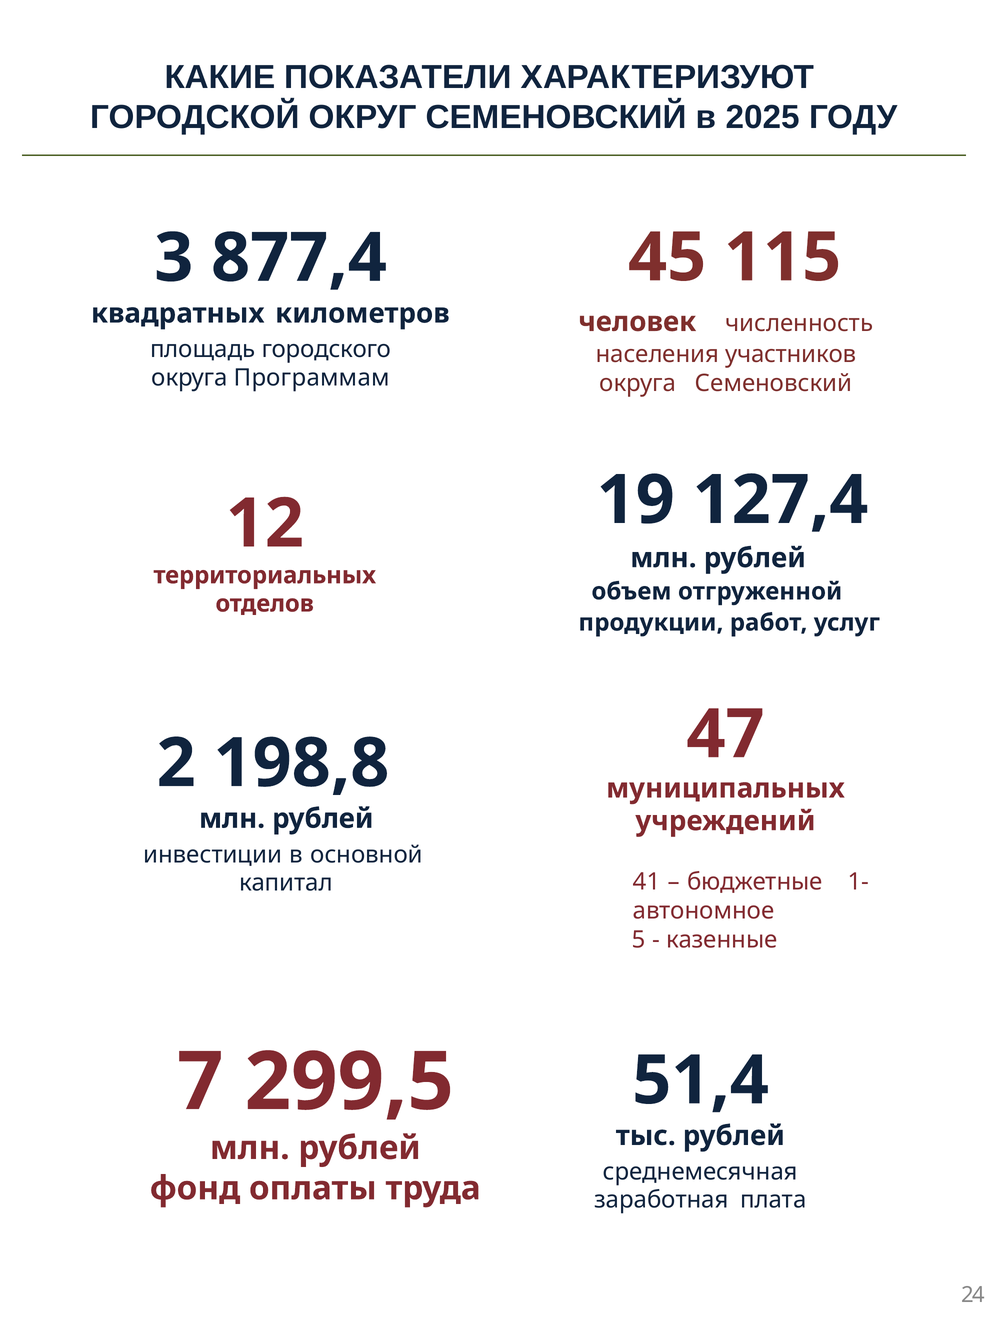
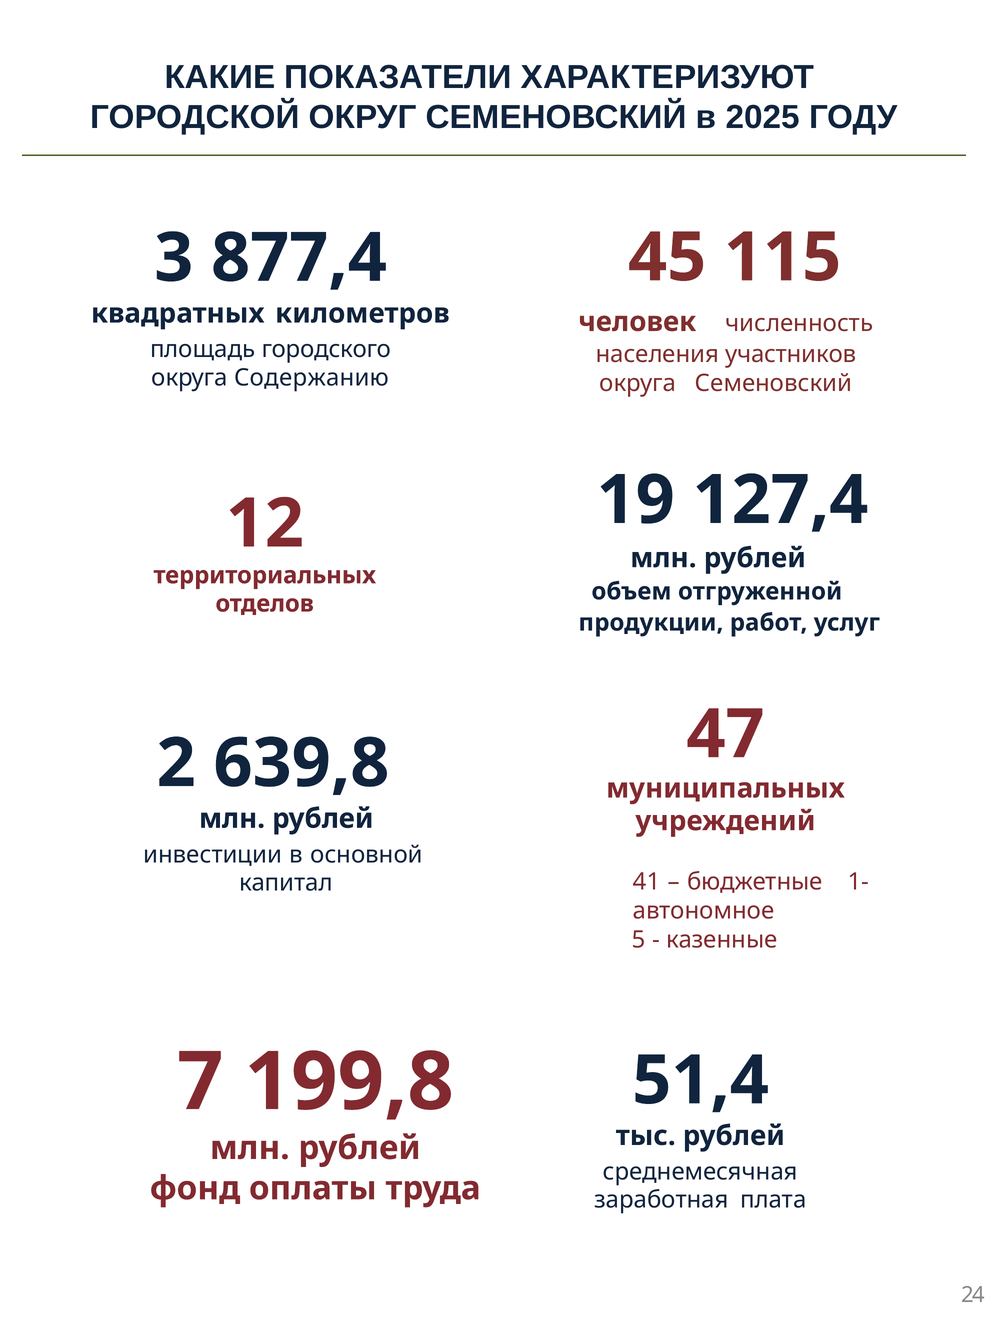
Программам: Программам -> Содержанию
198,8: 198,8 -> 639,8
299,5: 299,5 -> 199,8
